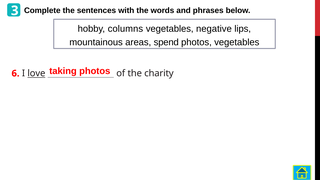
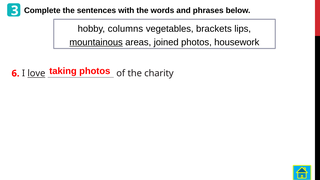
negative: negative -> brackets
mountainous underline: none -> present
spend: spend -> joined
photos vegetables: vegetables -> housework
